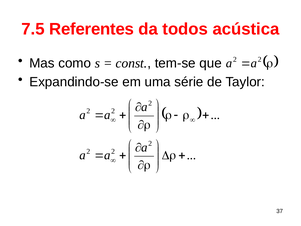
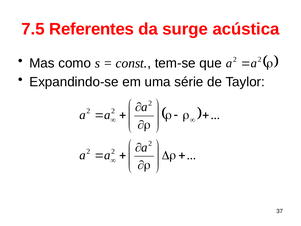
todos: todos -> surge
